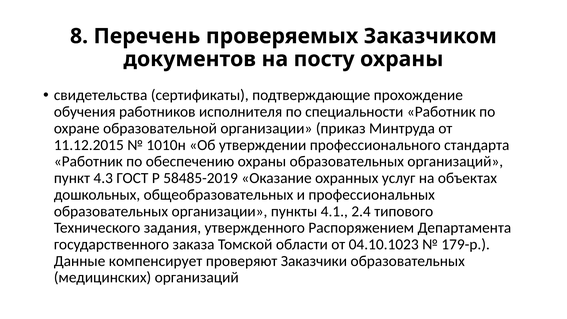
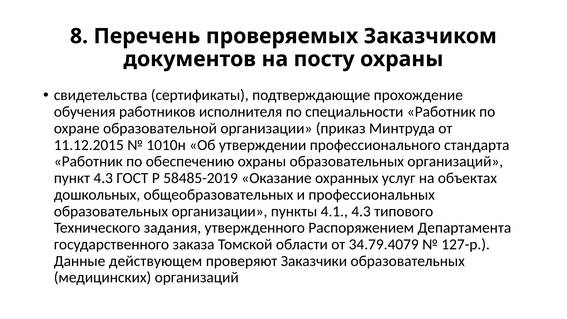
4.1 2.4: 2.4 -> 4.3
04.10.1023: 04.10.1023 -> 34.79.4079
179-р: 179-р -> 127-р
компенсирует: компенсирует -> действующем
